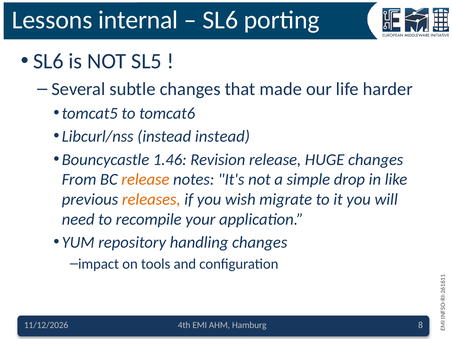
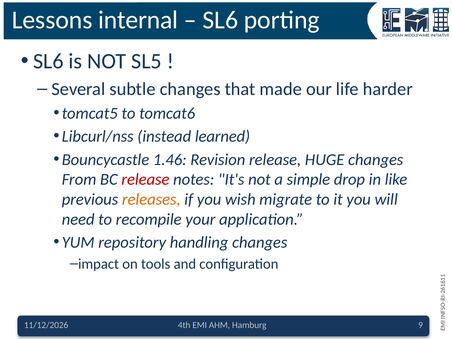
instead instead: instead -> learned
release at (145, 179) colour: orange -> red
8: 8 -> 9
